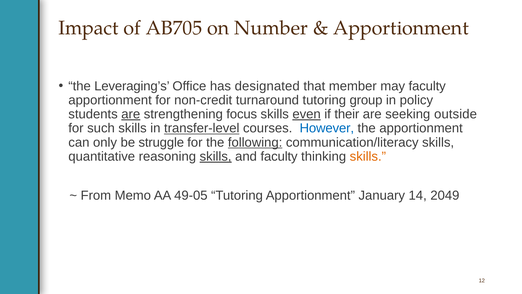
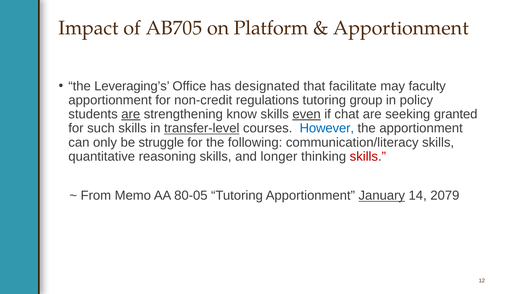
Number: Number -> Platform
member: member -> facilitate
turnaround: turnaround -> regulations
focus: focus -> know
their: their -> chat
outside: outside -> granted
following underline: present -> none
skills at (216, 156) underline: present -> none
and faculty: faculty -> longer
skills at (368, 156) colour: orange -> red
49-05: 49-05 -> 80-05
January underline: none -> present
2049: 2049 -> 2079
